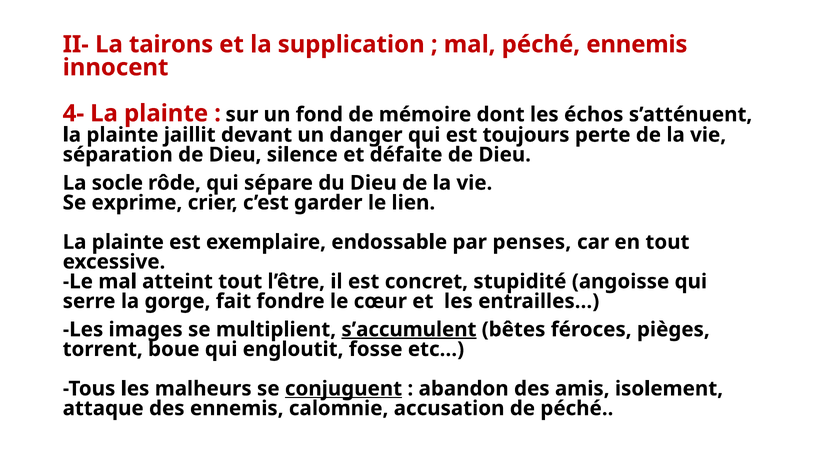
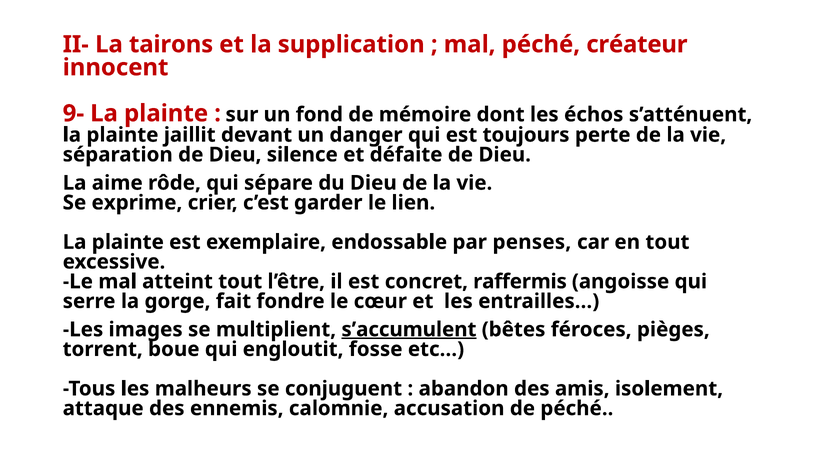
péché ennemis: ennemis -> créateur
4-: 4- -> 9-
socle: socle -> aime
stupidité: stupidité -> raffermis
conjuguent underline: present -> none
